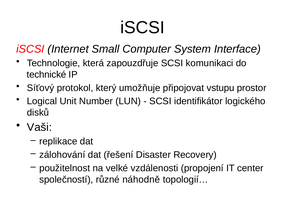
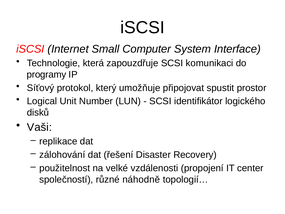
technické: technické -> programy
vstupu: vstupu -> spustit
